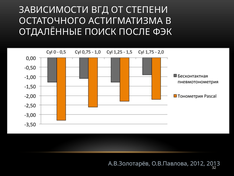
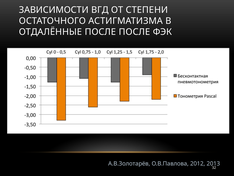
ОТДАЛЁННЫЕ ПОИСК: ПОИСК -> ПОСЛЕ
